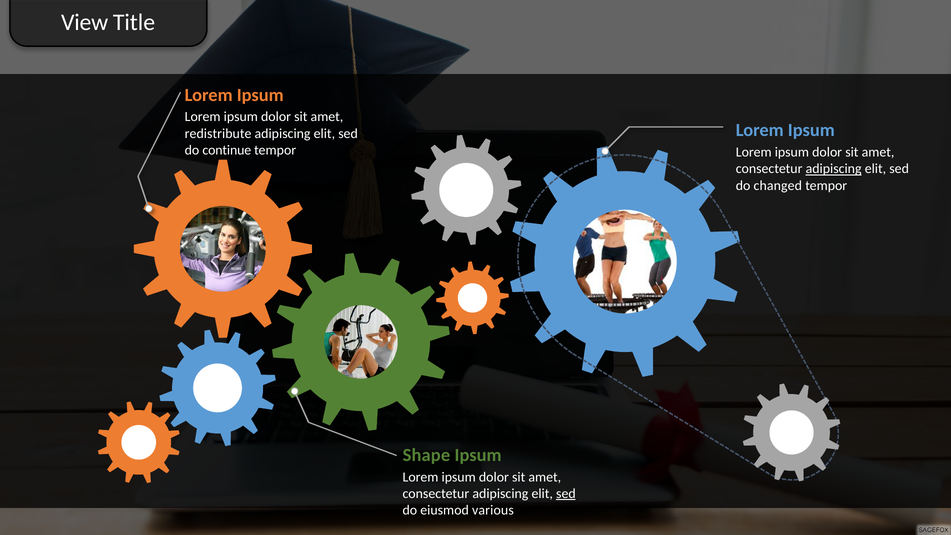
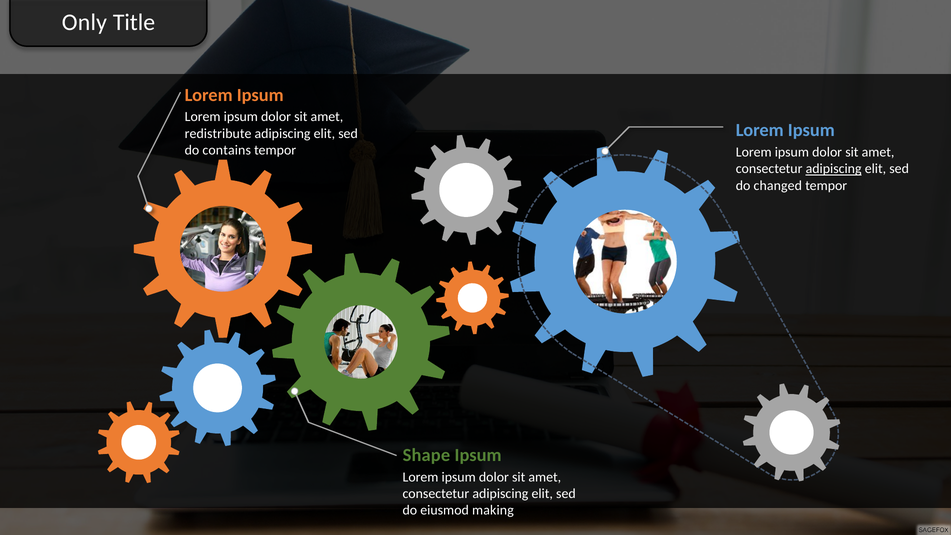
View: View -> Only
continue: continue -> contains
sed at (566, 494) underline: present -> none
various: various -> making
